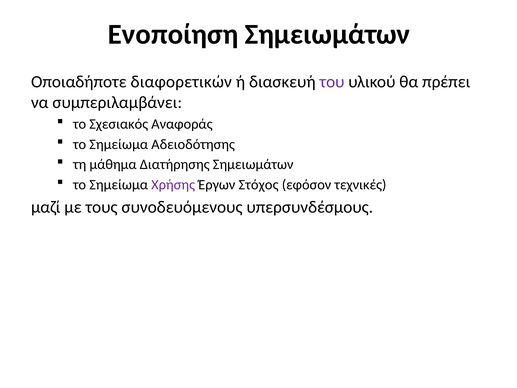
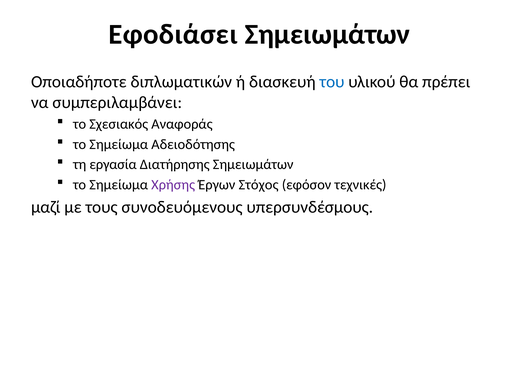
Ενοποίηση: Ενοποίηση -> Εφοδιάσει
διαφορετικών: διαφορετικών -> διπλωματικών
του colour: purple -> blue
μάθημα: μάθημα -> εργασία
